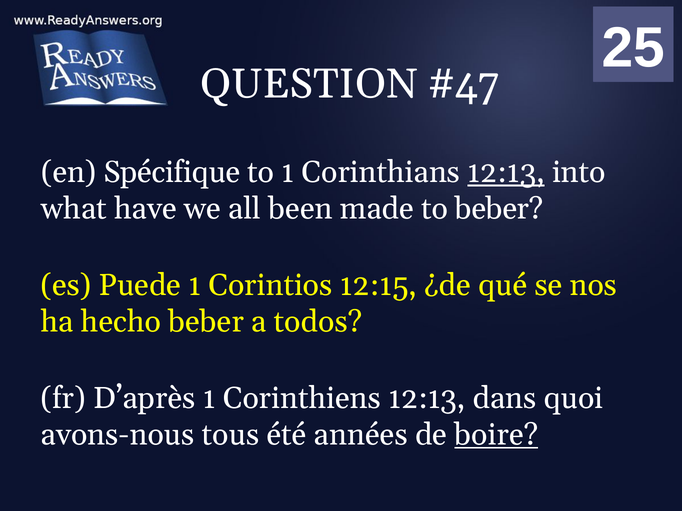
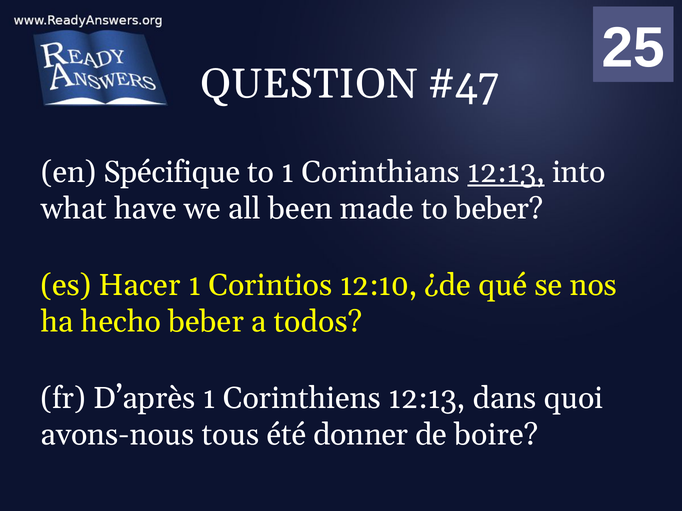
Puede: Puede -> Hacer
12:15: 12:15 -> 12:10
années: années -> donner
boire underline: present -> none
